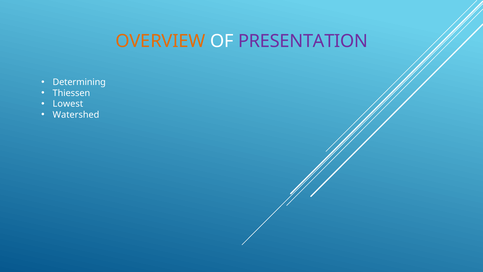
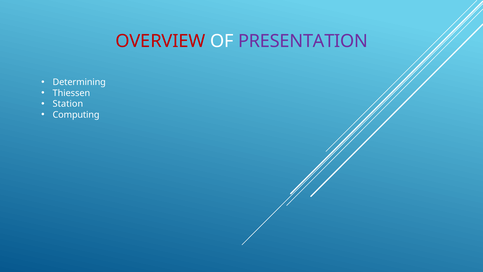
OVERVIEW colour: orange -> red
Lowest: Lowest -> Station
Watershed: Watershed -> Computing
